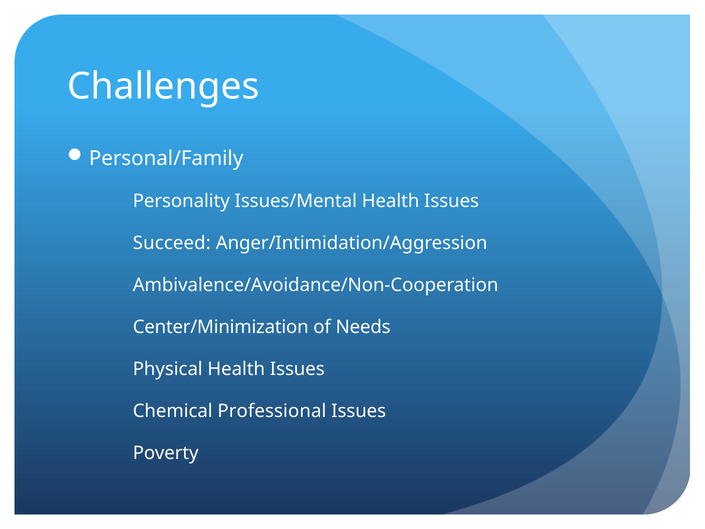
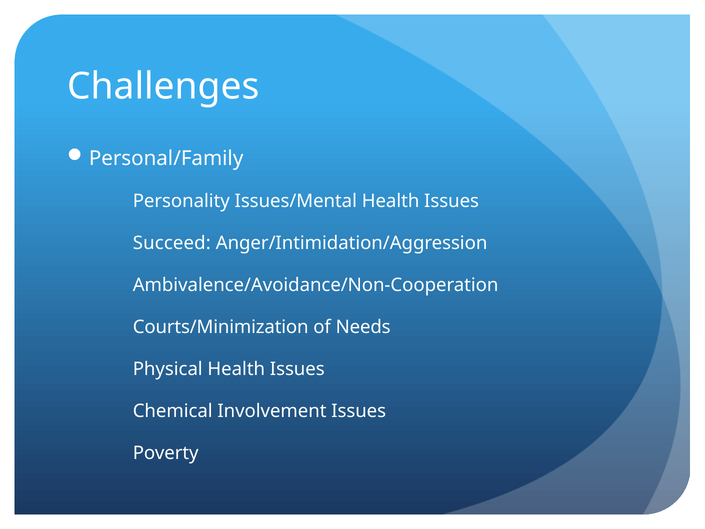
Center/Minimization: Center/Minimization -> Courts/Minimization
Professional: Professional -> Involvement
